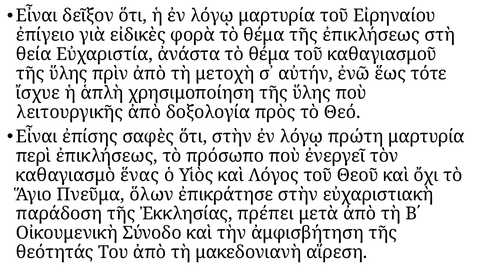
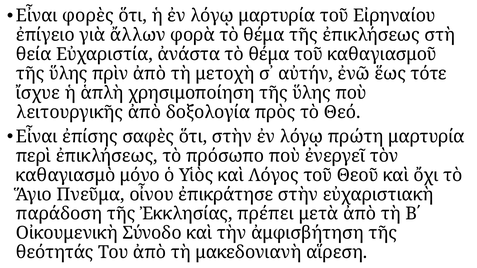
δεῖξον: δεῖξον -> φορὲς
εἰδικὲς: εἰδικὲς -> ἄλλων
ἕνας: ἕνας -> μόνο
ὅλων: ὅλων -> οἶνου
